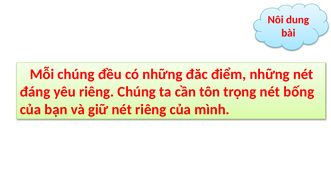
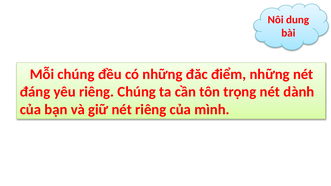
bống: bống -> dành
